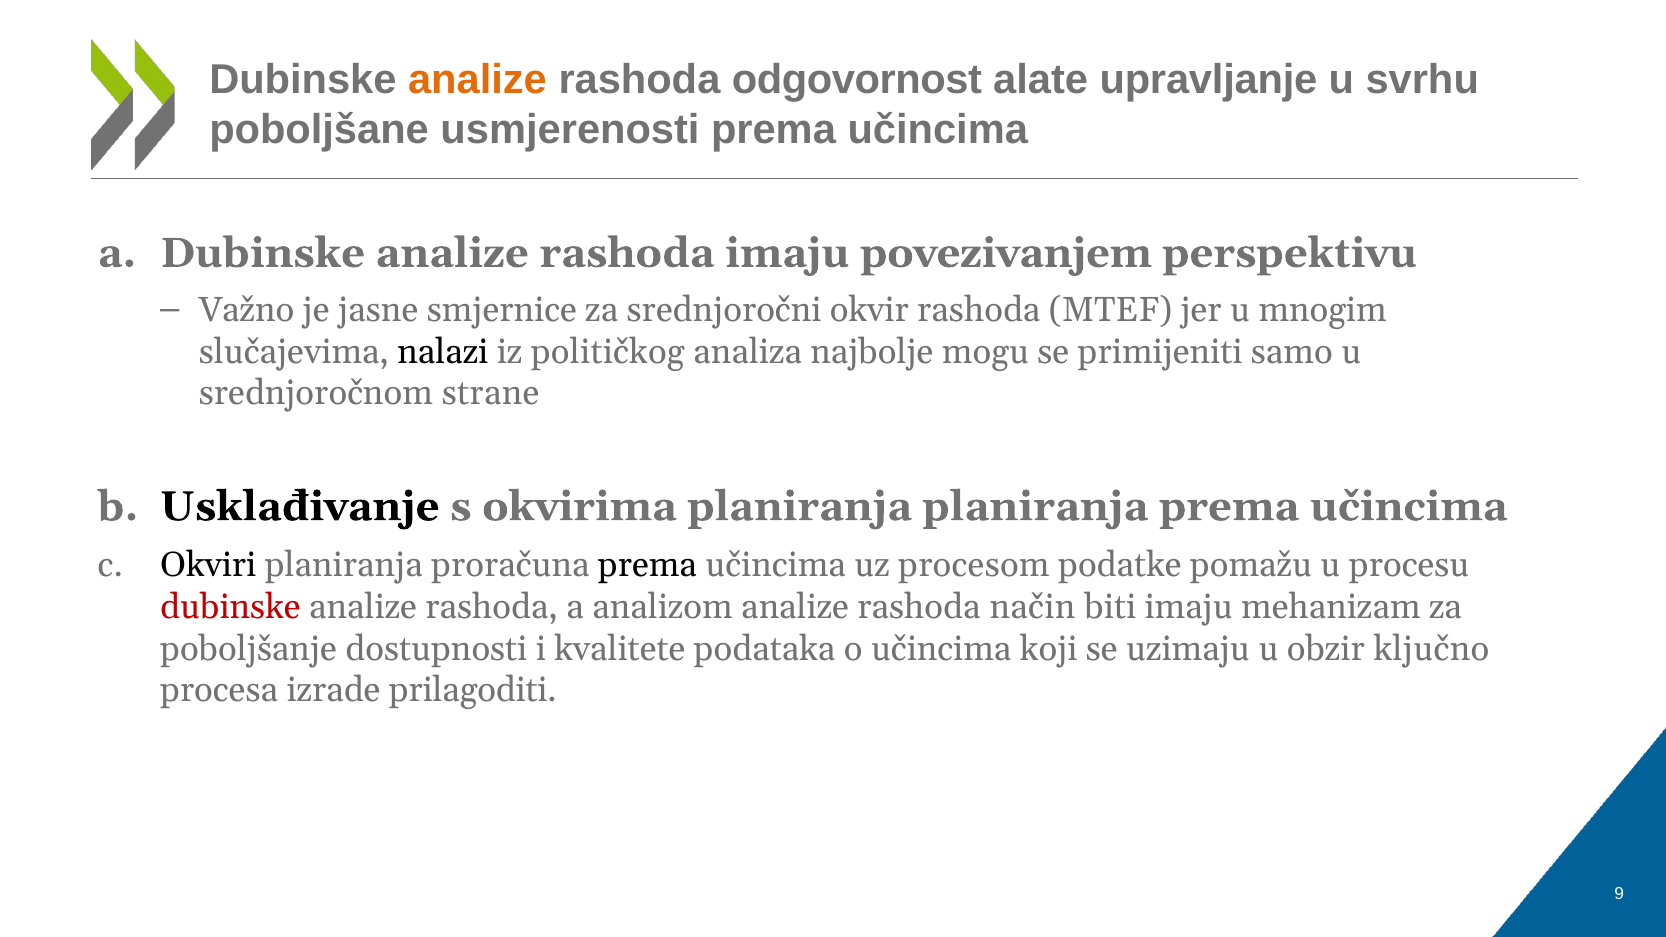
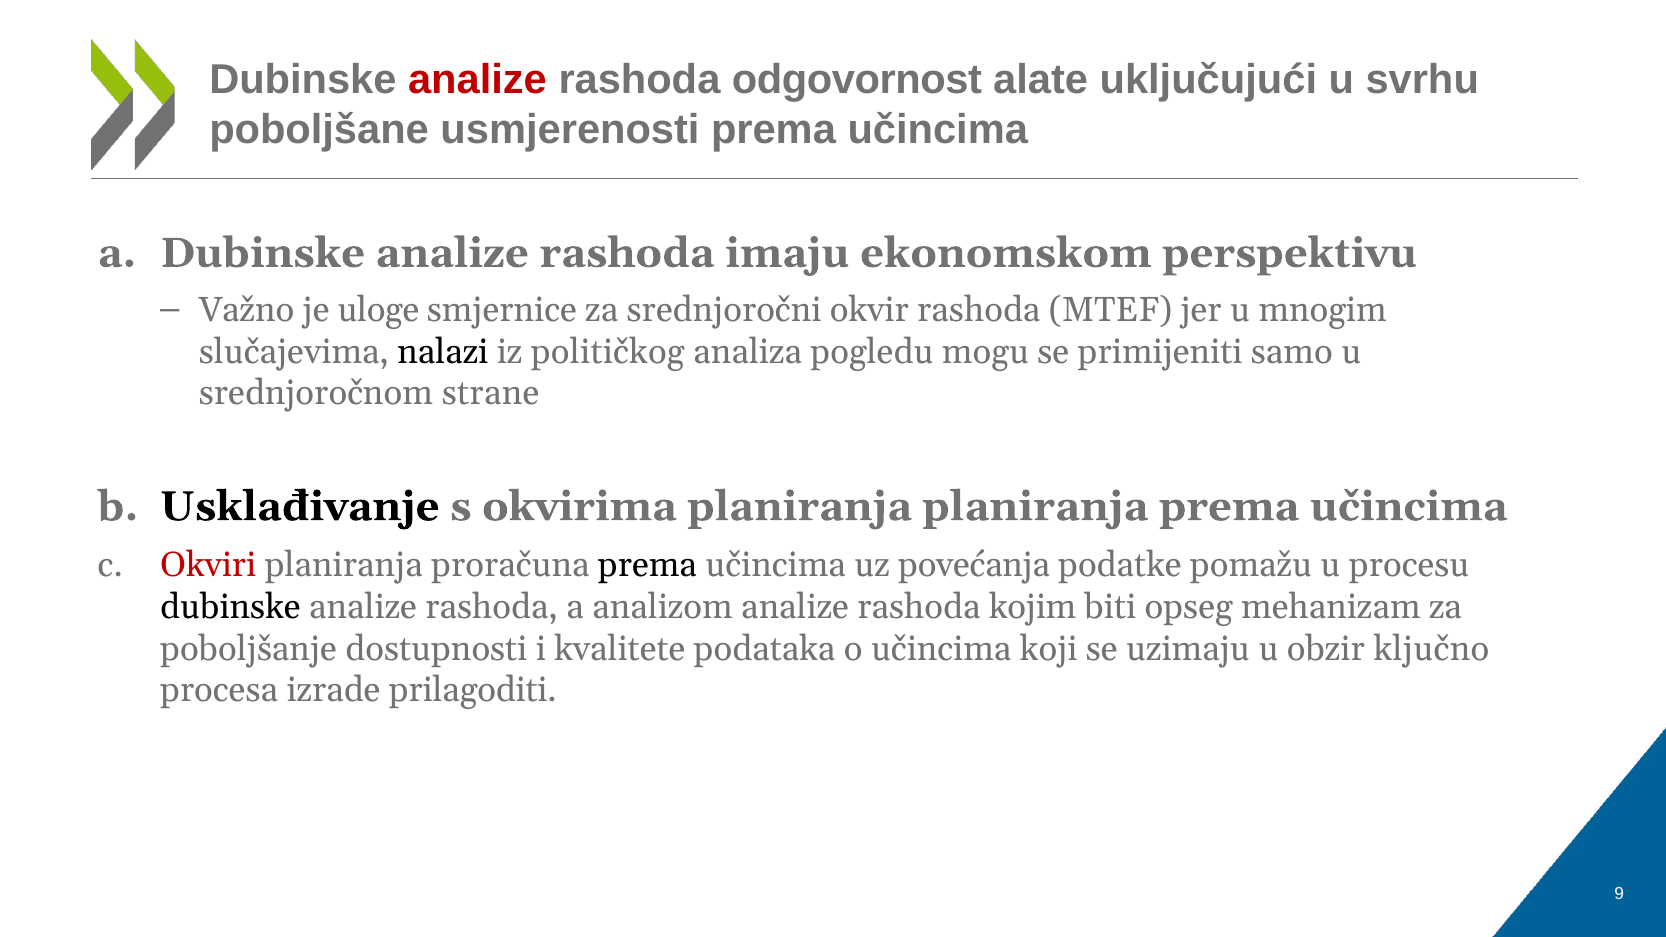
analize at (477, 80) colour: orange -> red
upravljanje: upravljanje -> uključujući
povezivanjem: povezivanjem -> ekonomskom
jasne: jasne -> uloge
najbolje: najbolje -> pogledu
Okviri colour: black -> red
procesom: procesom -> povećanja
dubinske at (230, 607) colour: red -> black
način: način -> kojim
biti imaju: imaju -> opseg
